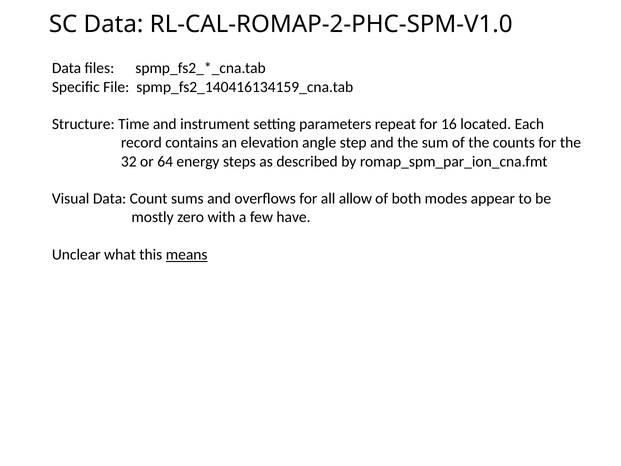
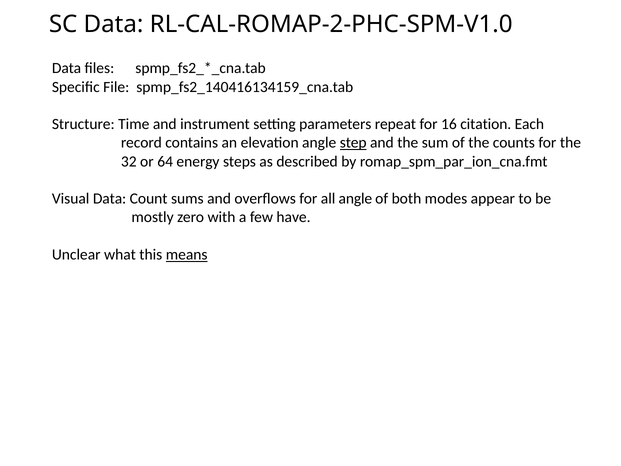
located: located -> citation
step underline: none -> present
all allow: allow -> angle
